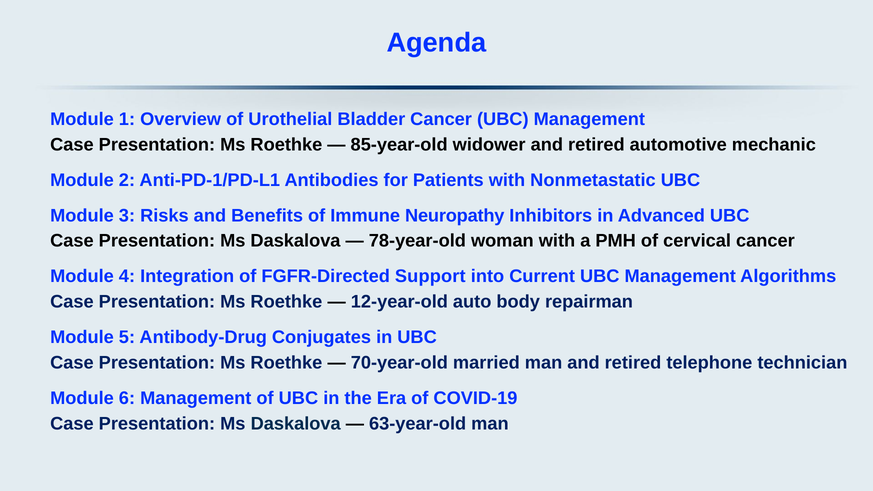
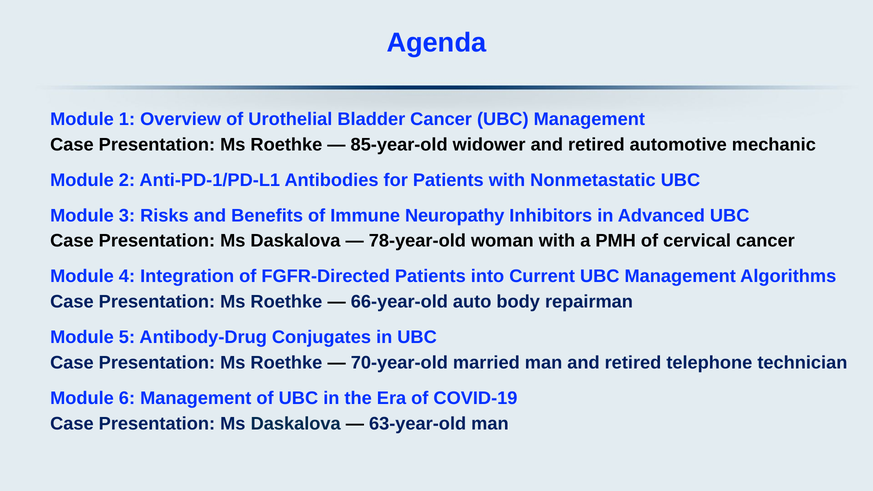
FGFR-Directed Support: Support -> Patients
12-year-old: 12-year-old -> 66-year-old
